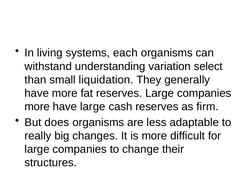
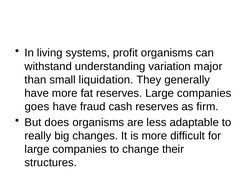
each: each -> profit
select: select -> major
more at (37, 107): more -> goes
have large: large -> fraud
